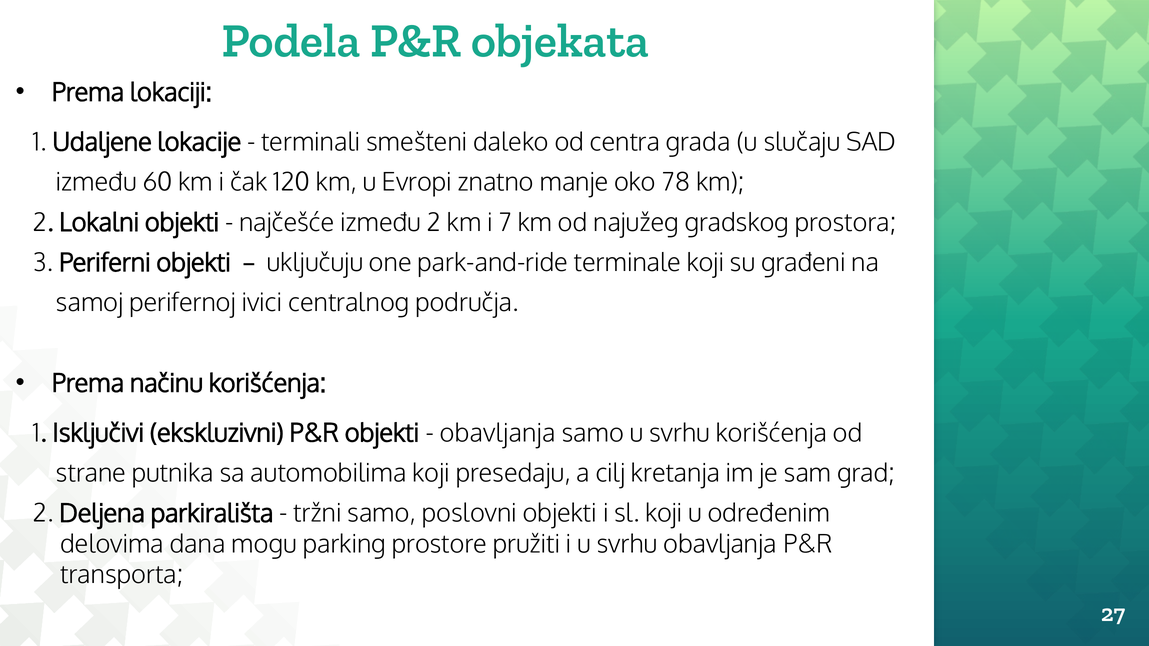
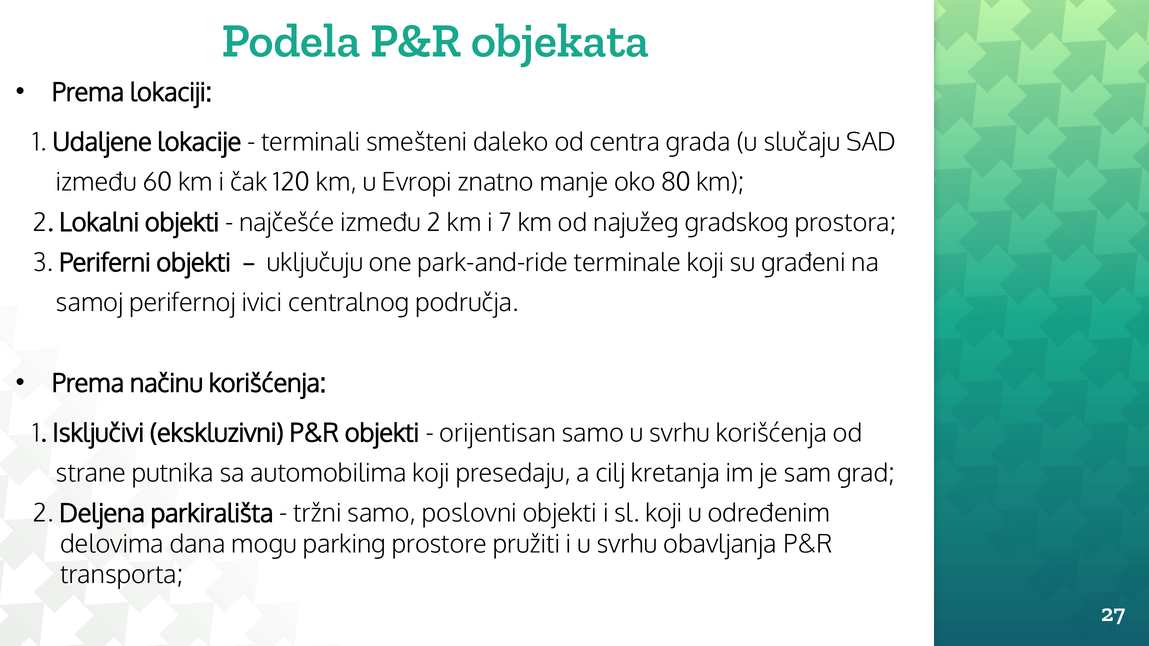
78: 78 -> 80
obavljanja at (498, 433): obavljanja -> orijentisan
